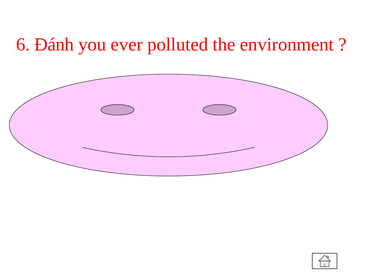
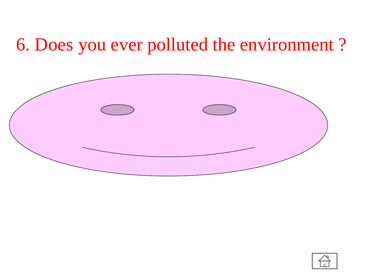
Đánh: Đánh -> Does
